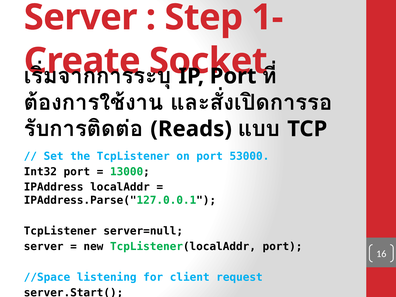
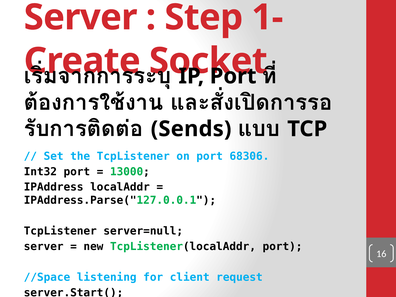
Reads: Reads -> Sends
53000: 53000 -> 68306
